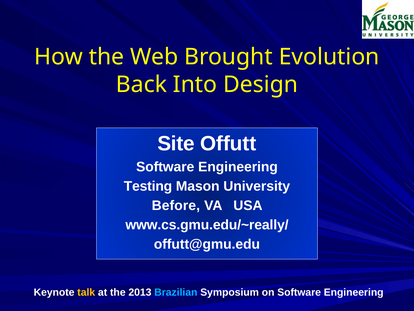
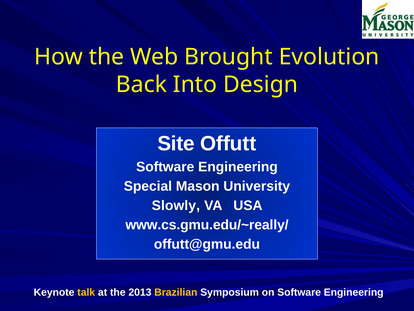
Testing: Testing -> Special
Before: Before -> Slowly
Brazilian colour: light blue -> yellow
